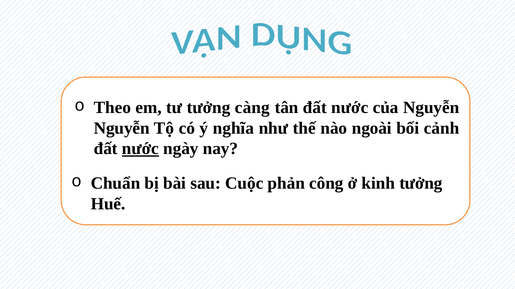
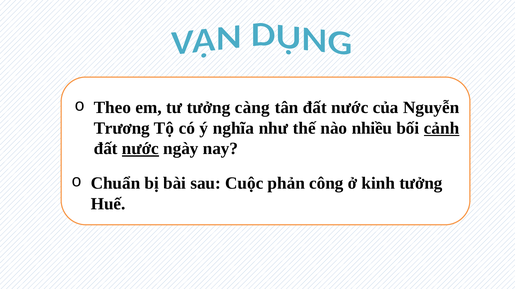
Nguyễn at (122, 128): Nguyễn -> Trương
ngoài: ngoài -> nhiều
cảnh underline: none -> present
